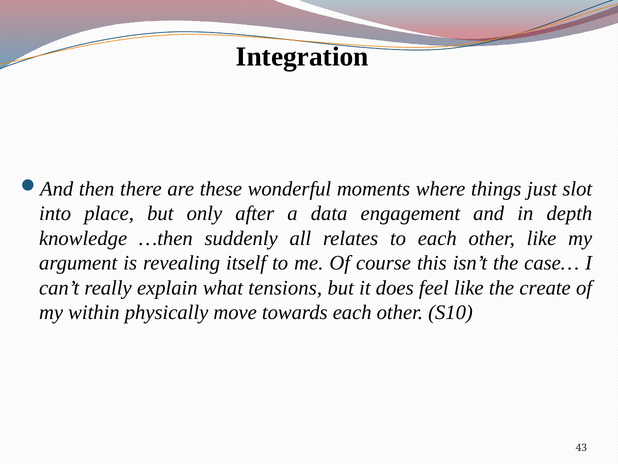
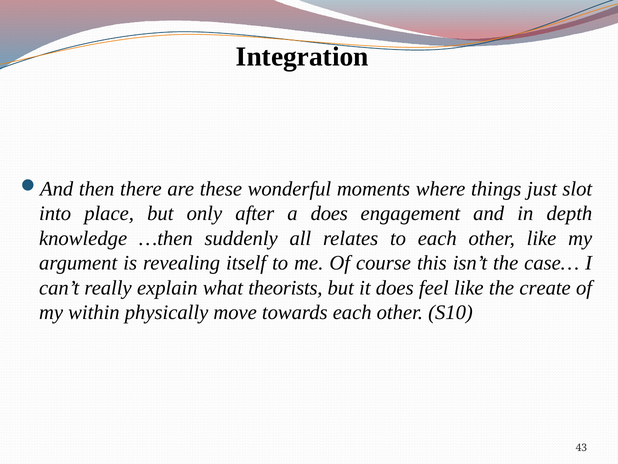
a data: data -> does
tensions: tensions -> theorists
